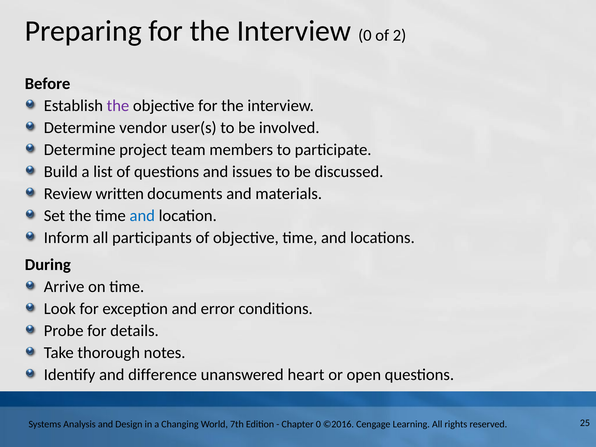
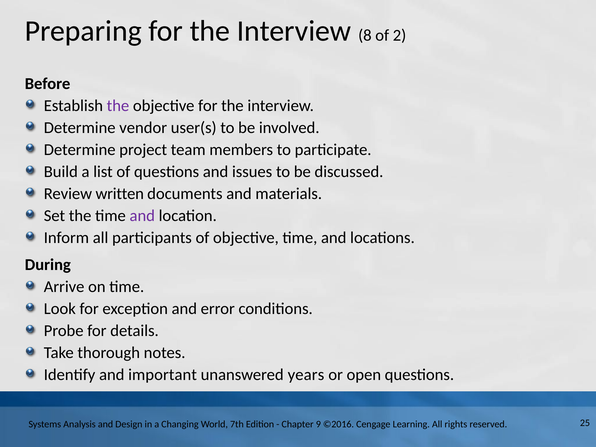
Interview 0: 0 -> 8
and at (142, 216) colour: blue -> purple
difference: difference -> important
heart: heart -> years
0 at (318, 424): 0 -> 9
